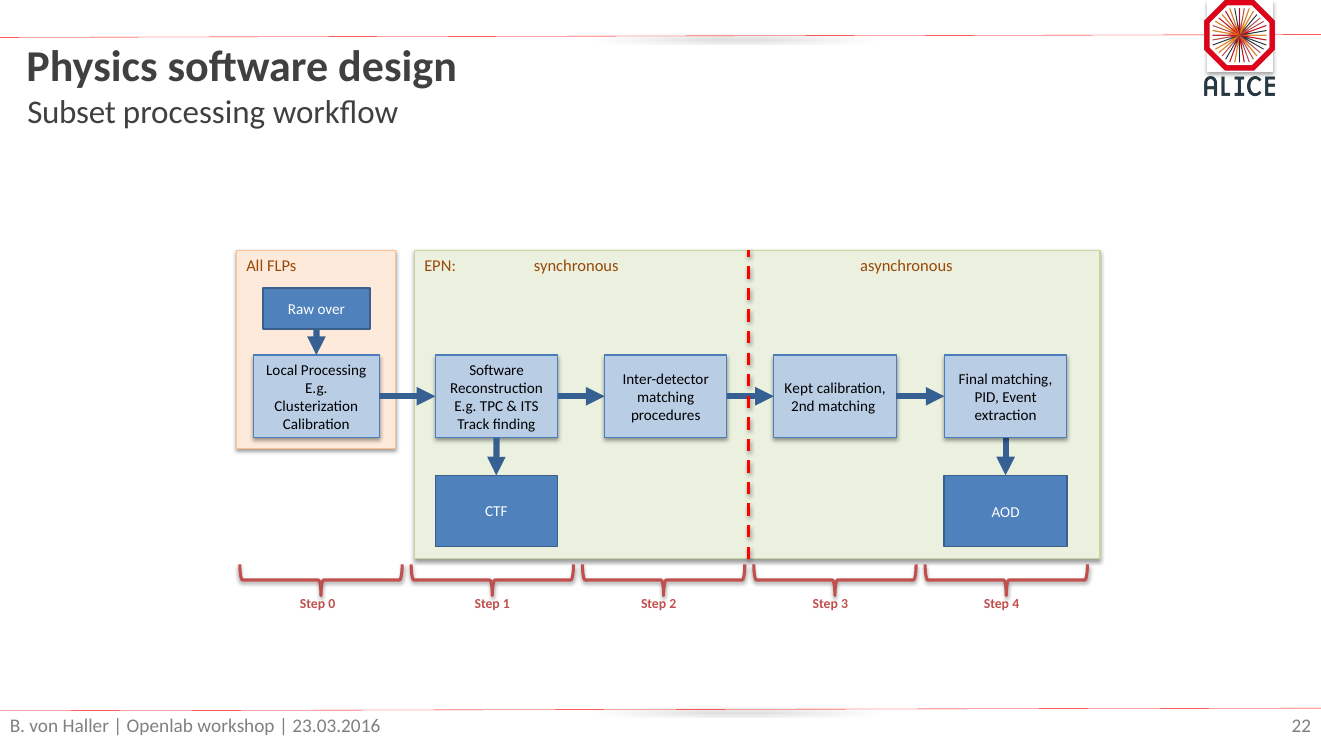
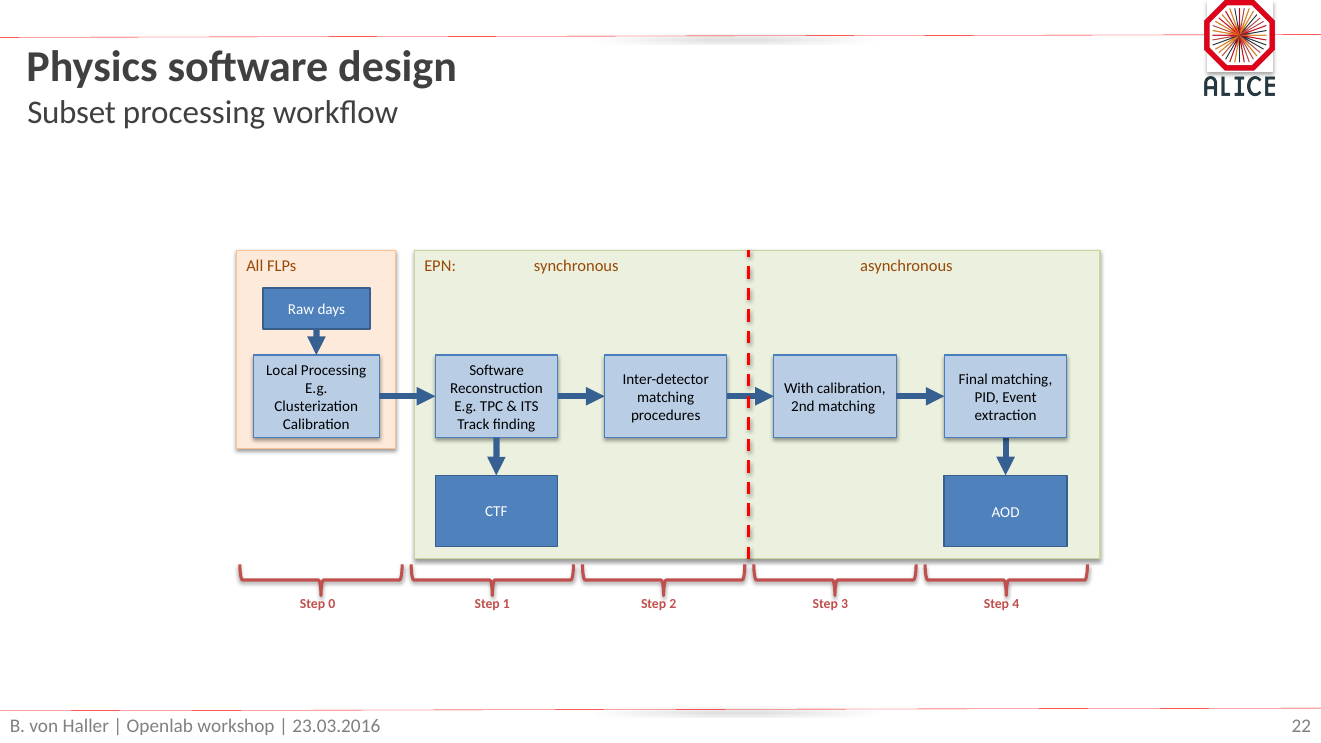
over: over -> days
Kept: Kept -> With
